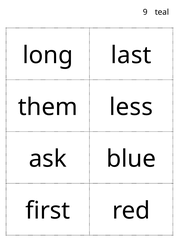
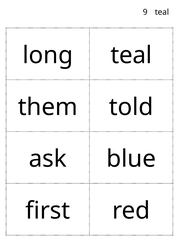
long last: last -> teal
less: less -> told
